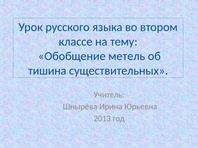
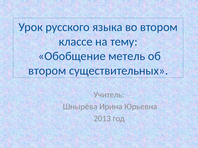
тишина at (47, 71): тишина -> втором
